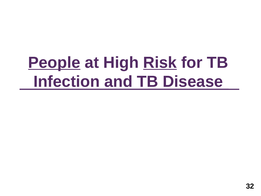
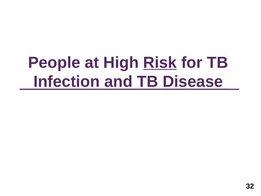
People underline: present -> none
